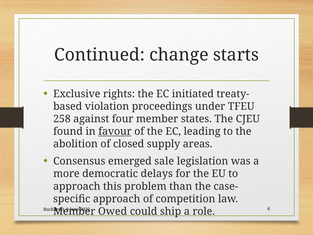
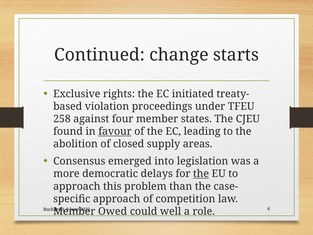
sale: sale -> into
the at (201, 174) underline: none -> present
ship: ship -> well
